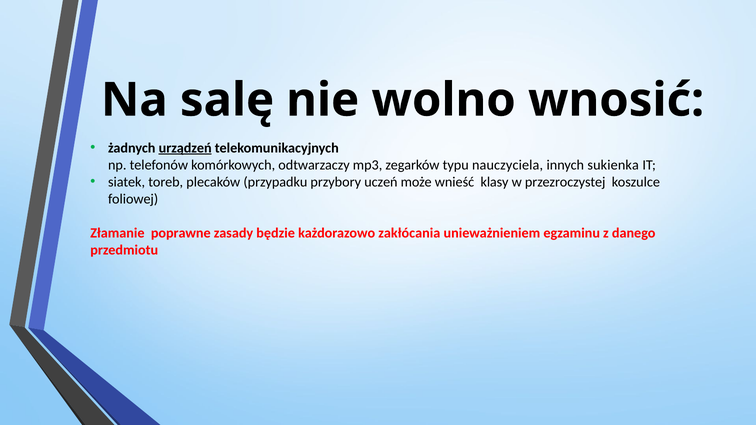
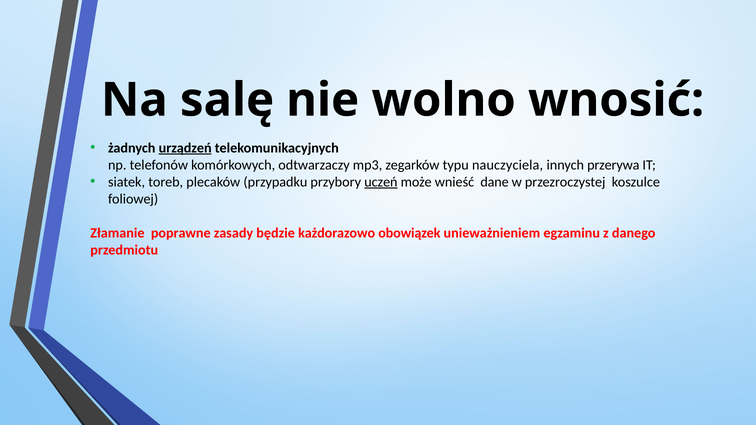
sukienka: sukienka -> przerywa
uczeń underline: none -> present
klasy: klasy -> dane
zakłócania: zakłócania -> obowiązek
